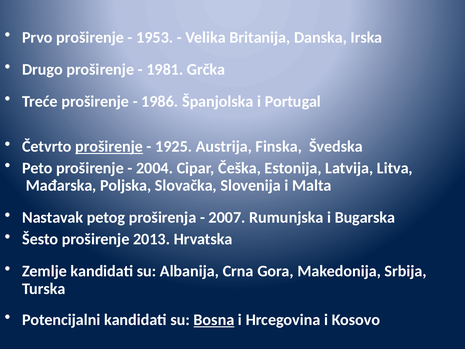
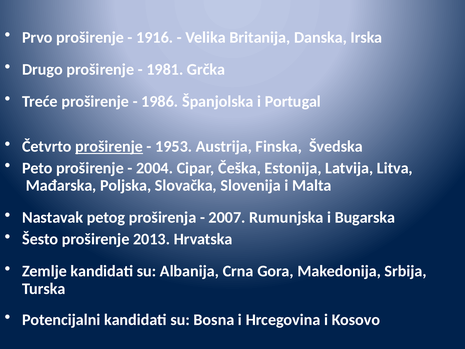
1953: 1953 -> 1916
1925: 1925 -> 1953
Bosna underline: present -> none
